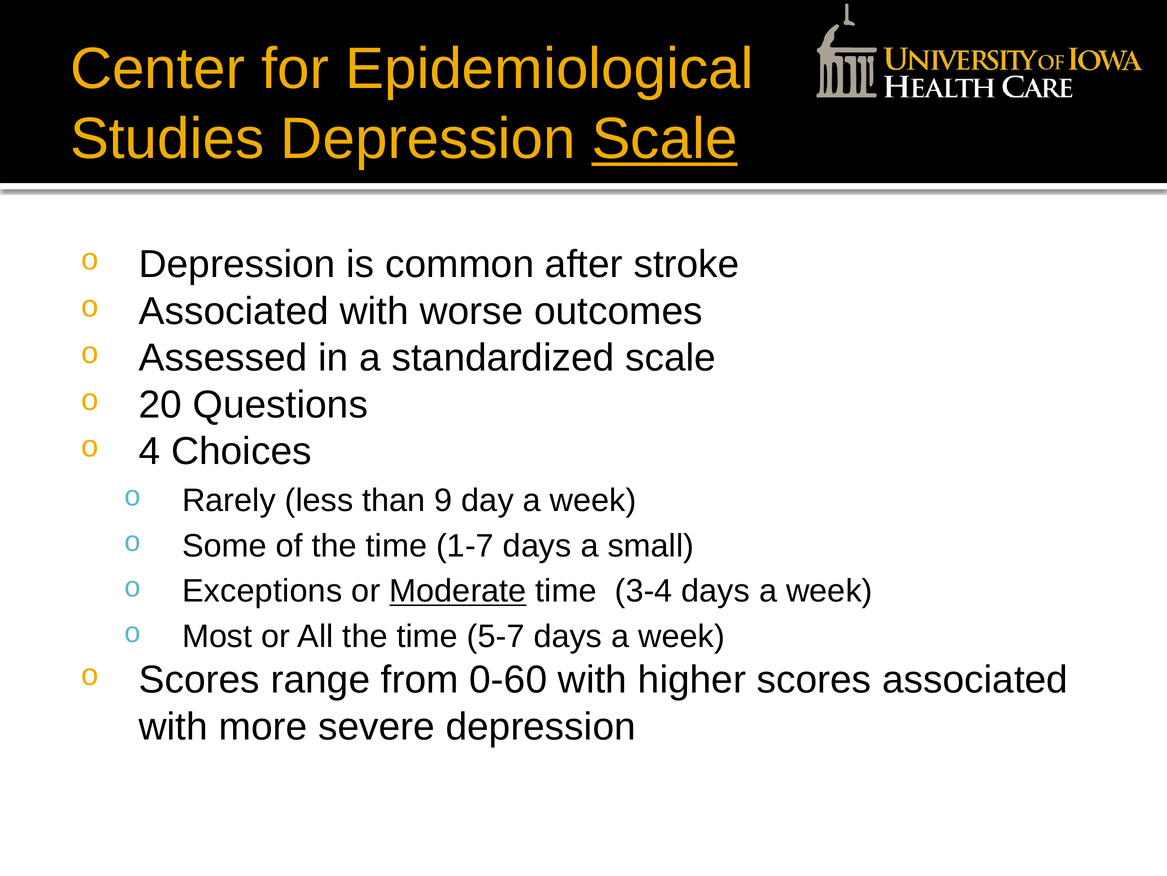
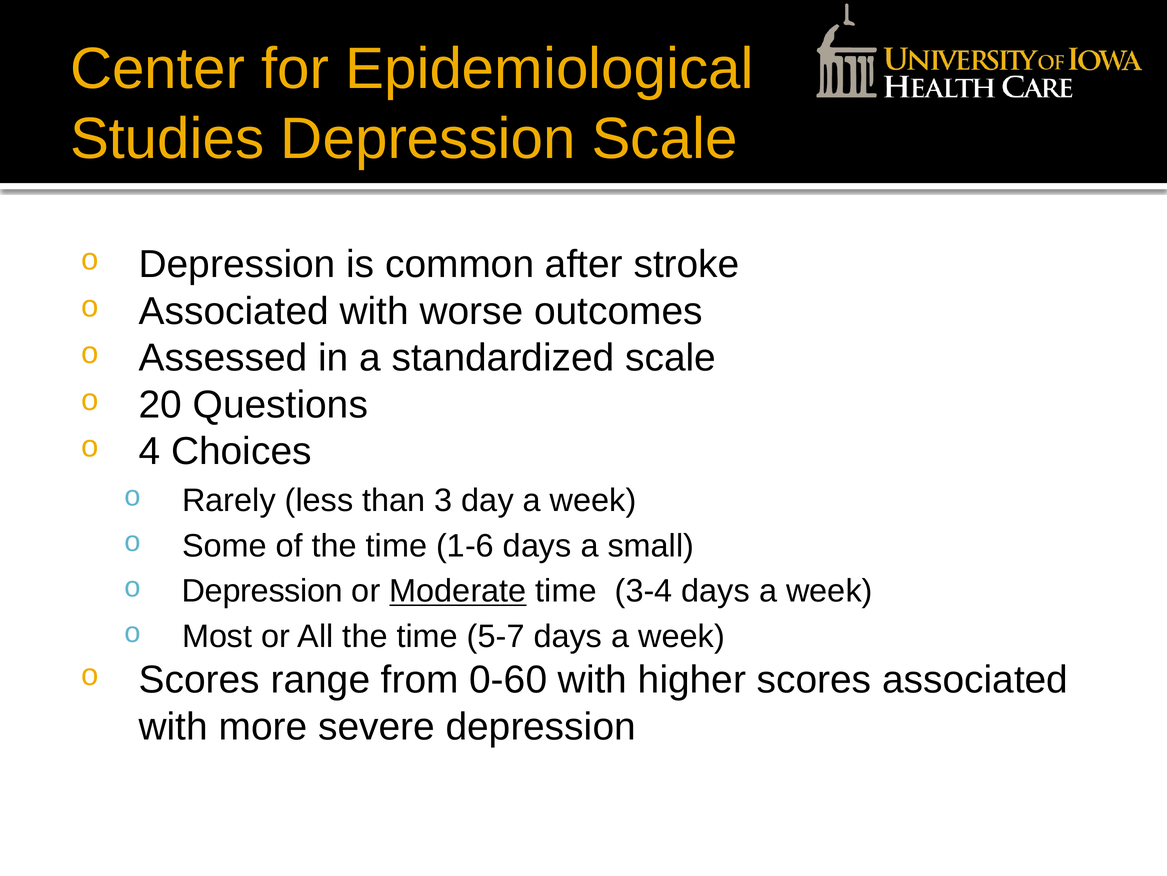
Scale at (665, 139) underline: present -> none
9: 9 -> 3
1-7: 1-7 -> 1-6
Exceptions at (262, 591): Exceptions -> Depression
